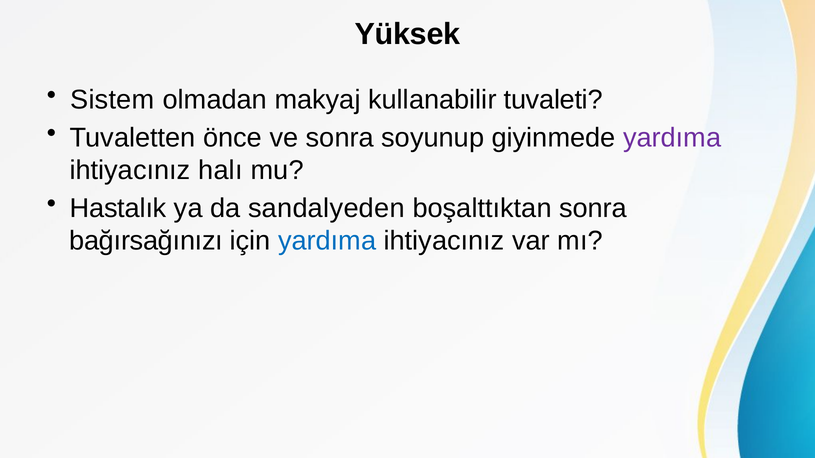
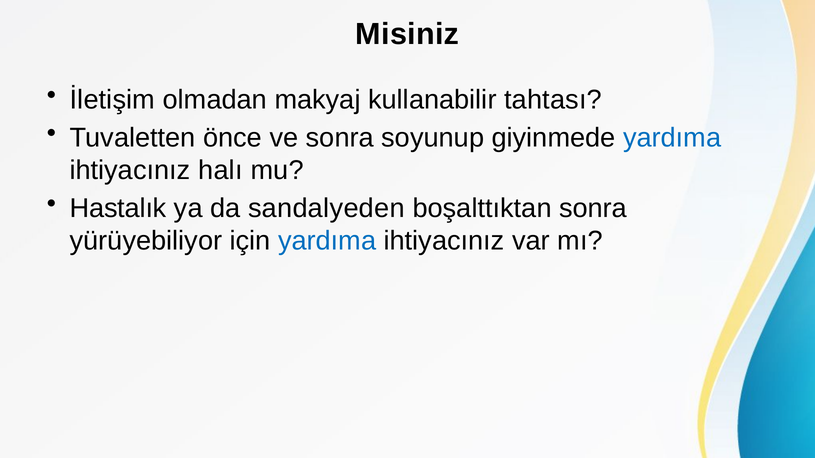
Yüksek: Yüksek -> Misiniz
Sistem: Sistem -> İletişim
tuvaleti: tuvaleti -> tahtası
yardıma at (672, 138) colour: purple -> blue
bağırsağınızı: bağırsağınızı -> yürüyebiliyor
